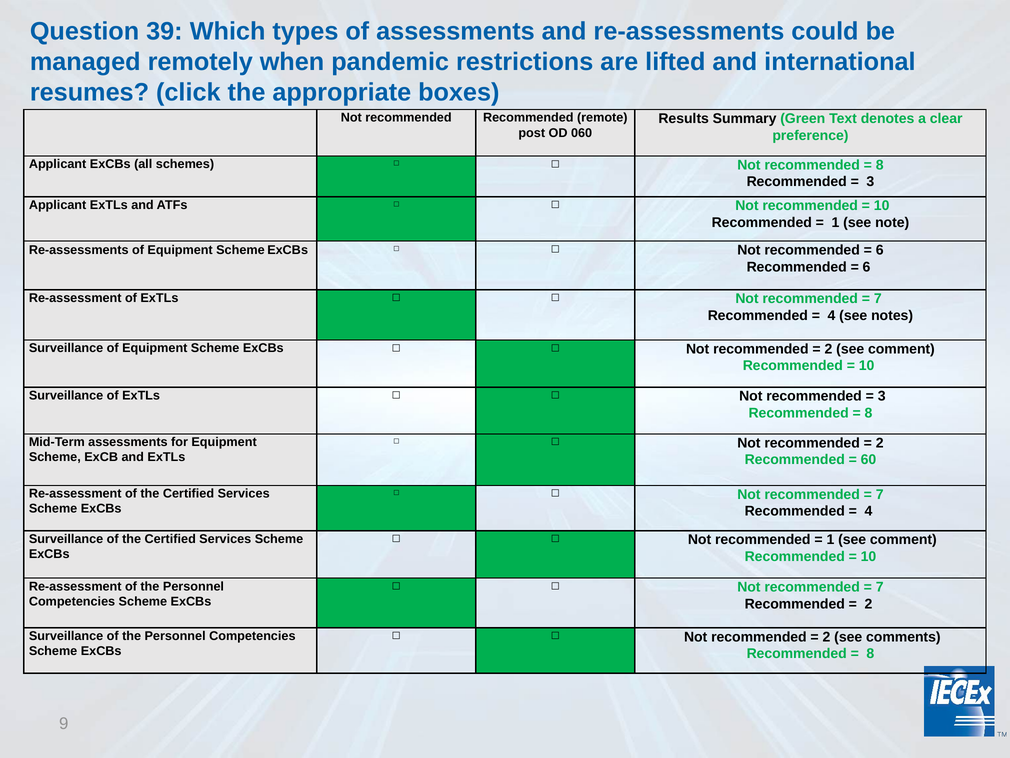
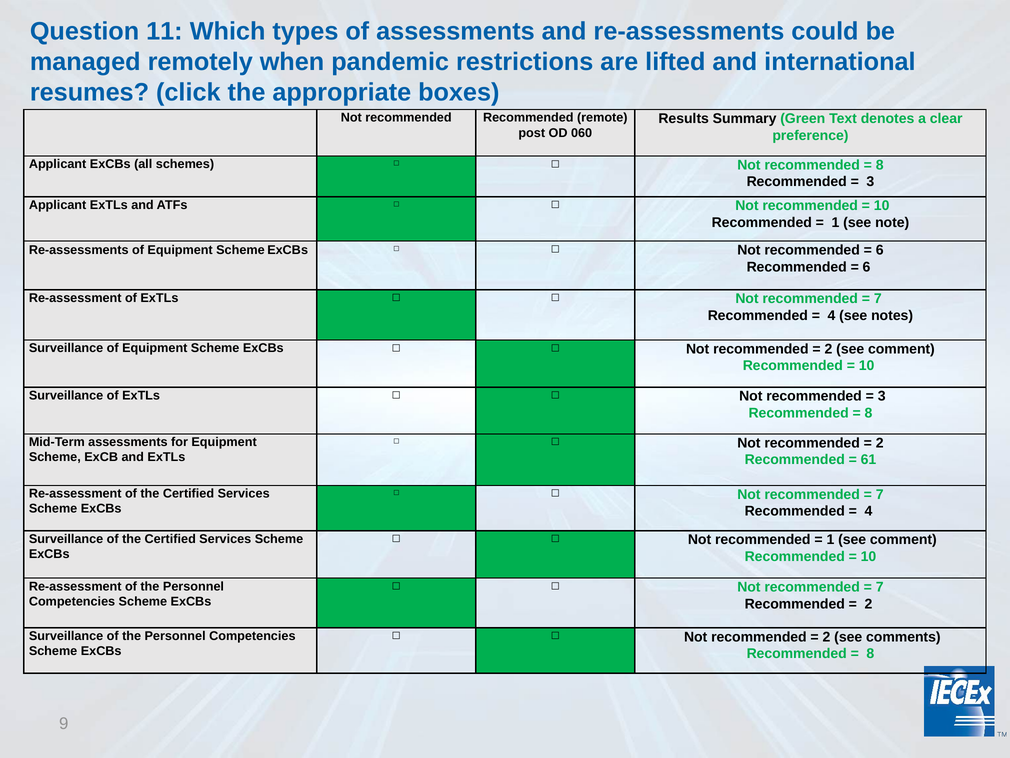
39: 39 -> 11
60: 60 -> 61
